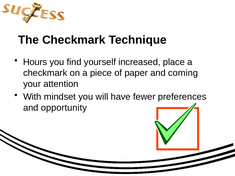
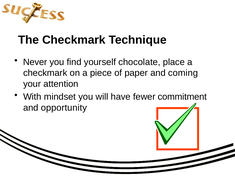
Hours: Hours -> Never
increased: increased -> chocolate
preferences: preferences -> commitment
